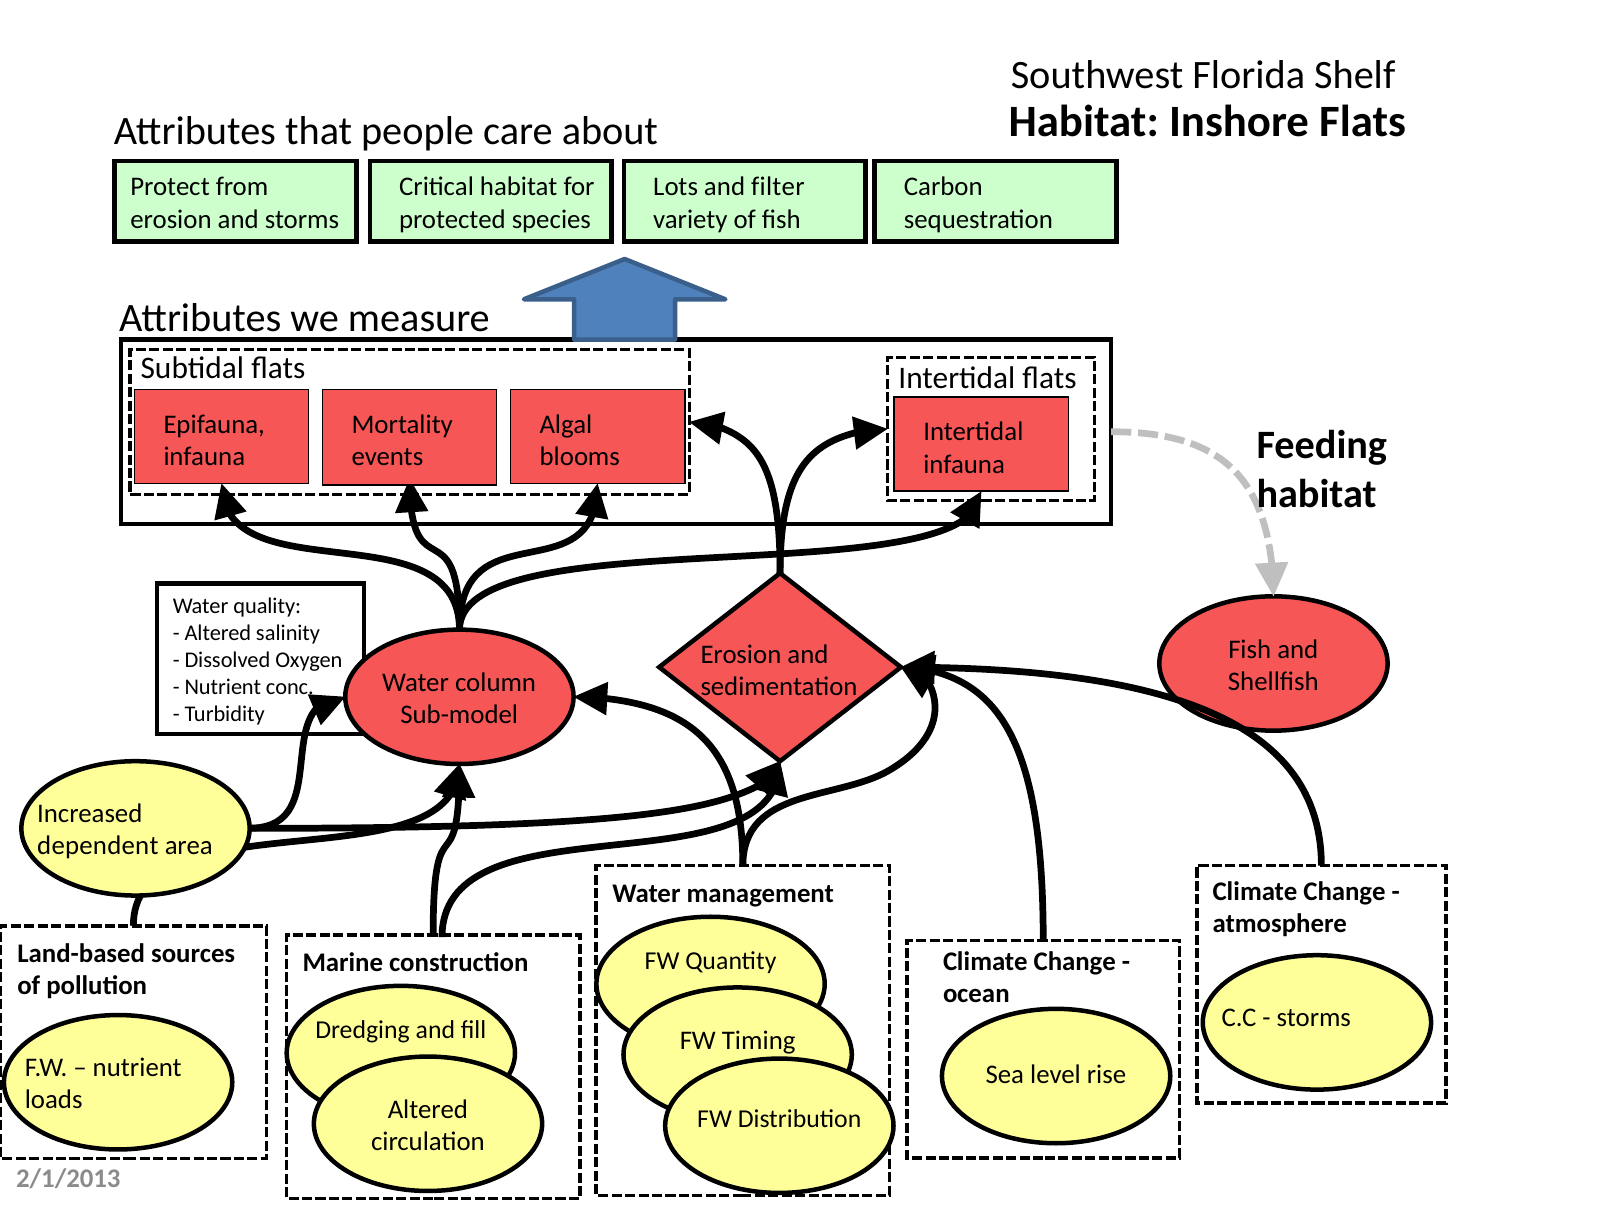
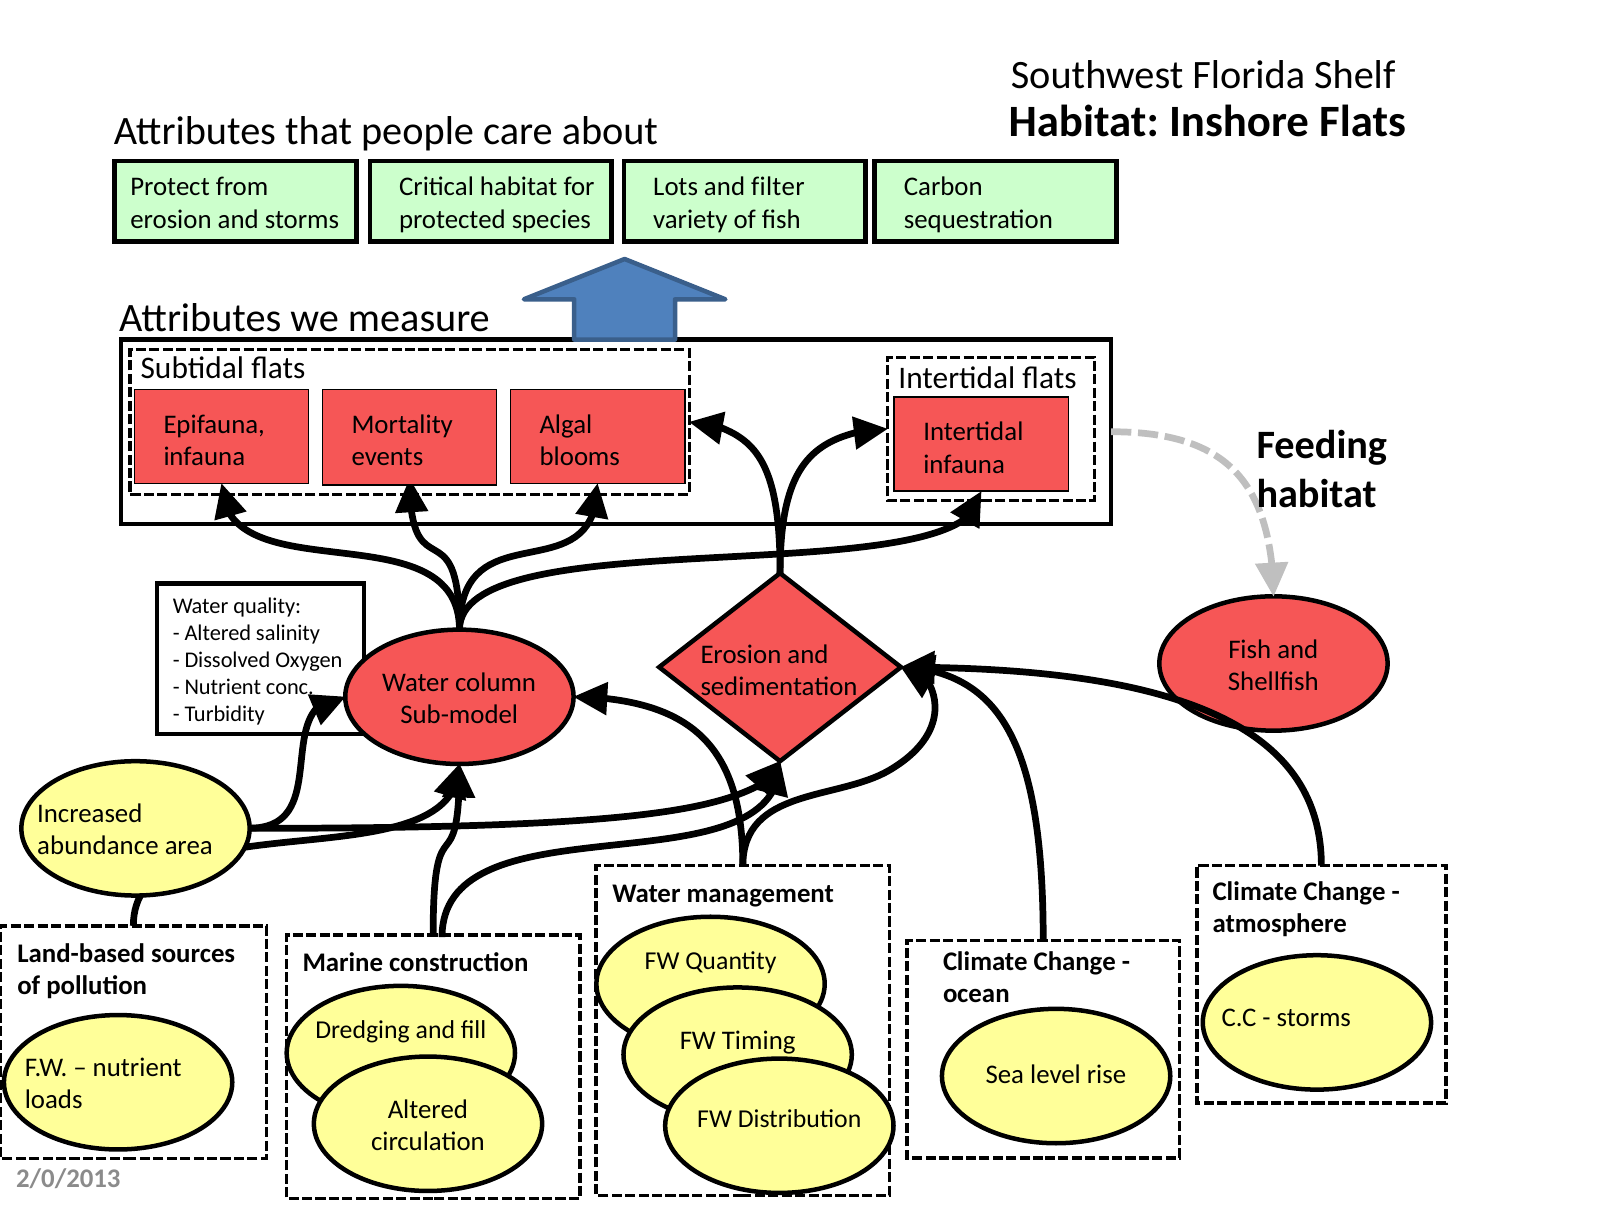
dependent: dependent -> abundance
2/1/2013: 2/1/2013 -> 2/0/2013
